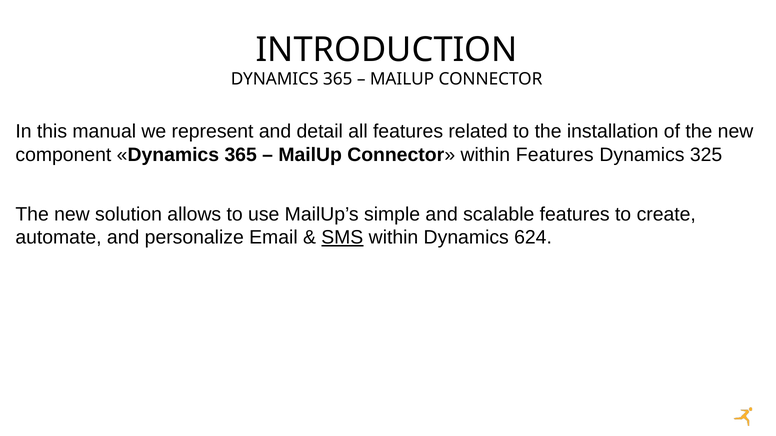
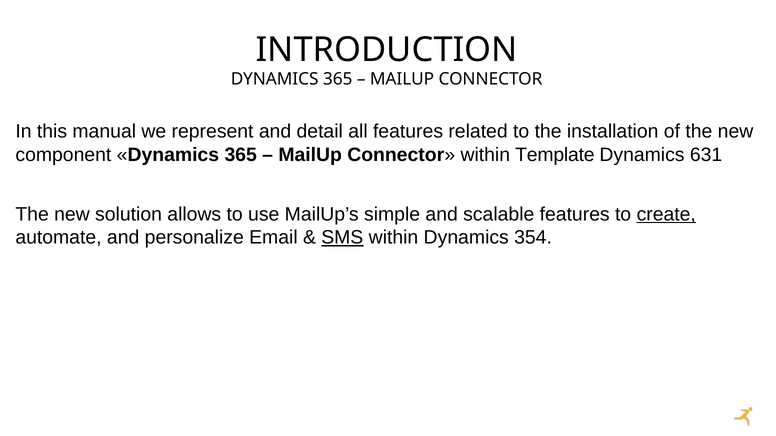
within Features: Features -> Template
325: 325 -> 631
create underline: none -> present
624: 624 -> 354
